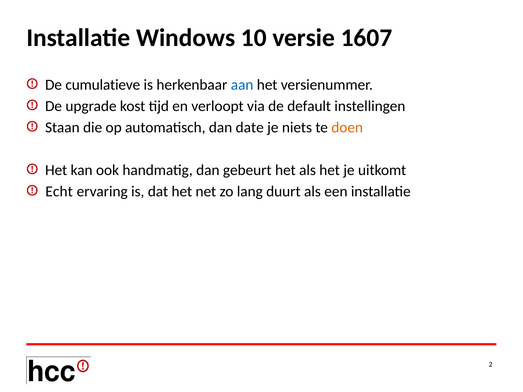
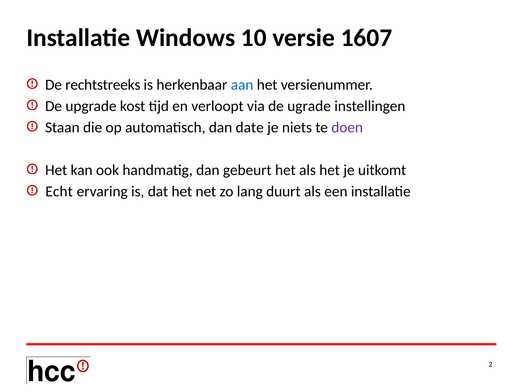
cumulatieve: cumulatieve -> rechtstreeks
default: default -> ugrade
doen colour: orange -> purple
